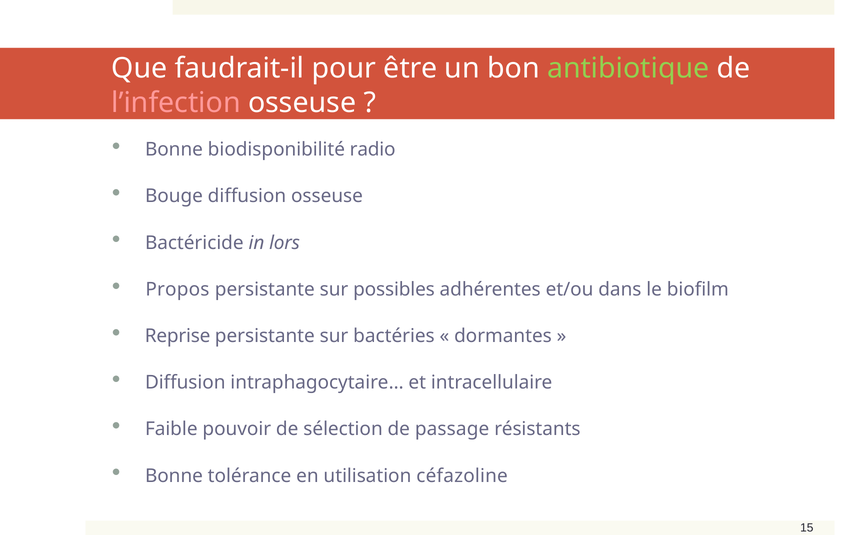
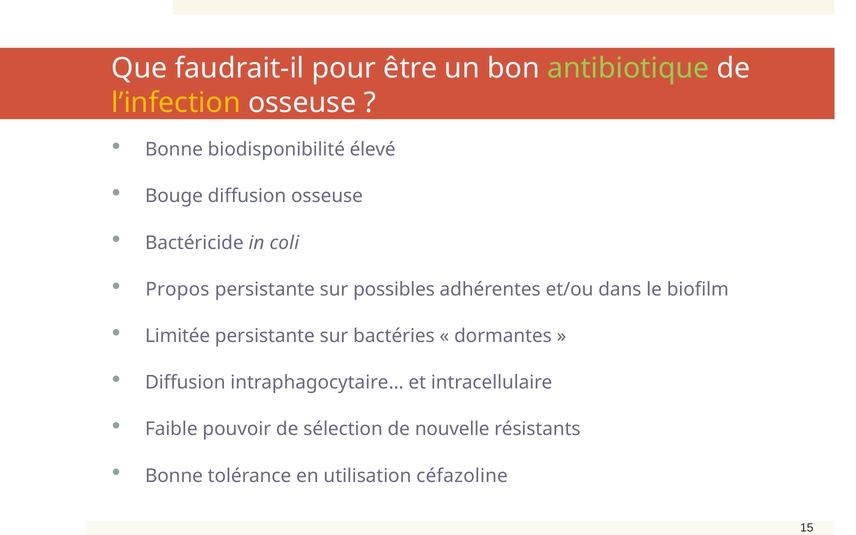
l’infection colour: pink -> yellow
radio: radio -> élevé
lors: lors -> coli
Reprise: Reprise -> Limitée
passage: passage -> nouvelle
